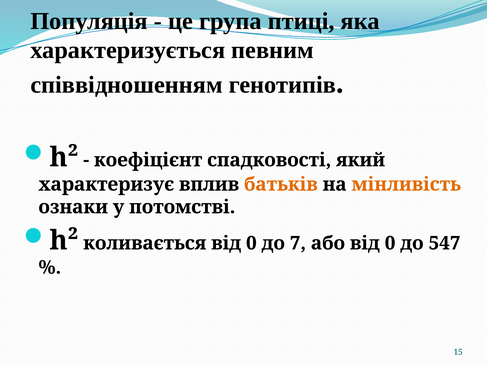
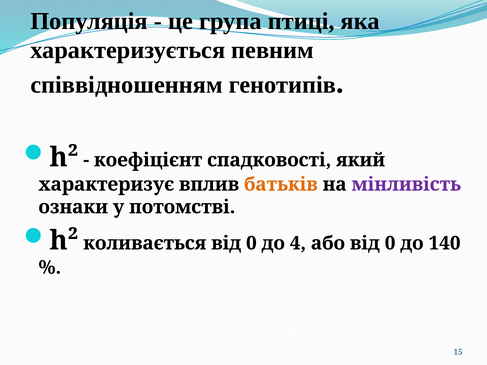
мінливість colour: orange -> purple
7: 7 -> 4
547: 547 -> 140
